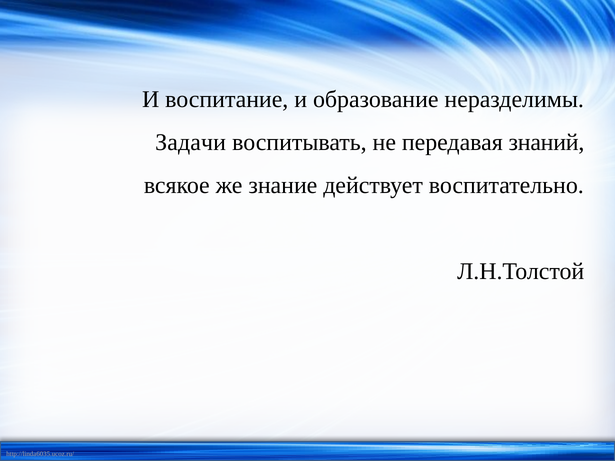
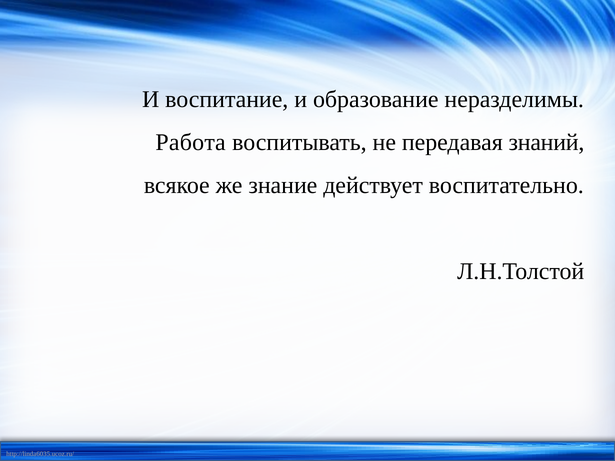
Задачи: Задачи -> Работа
